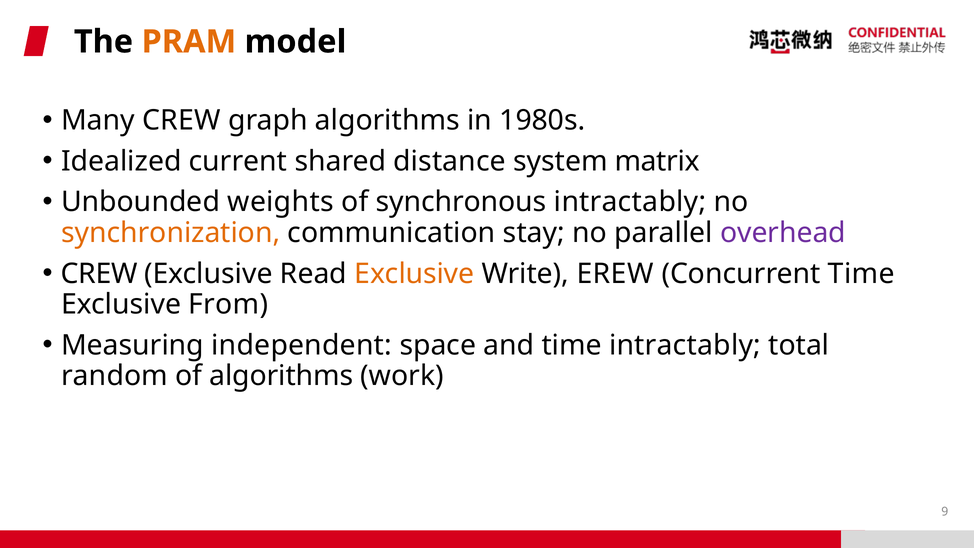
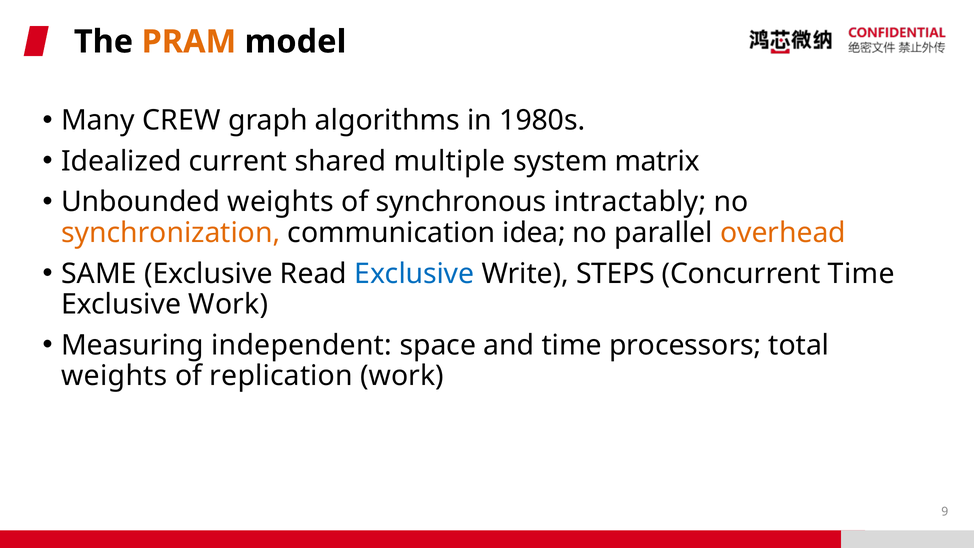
distance: distance -> multiple
stay: stay -> idea
overhead colour: purple -> orange
CREW at (99, 274): CREW -> SAME
Exclusive at (414, 274) colour: orange -> blue
EREW: EREW -> STEPS
Exclusive From: From -> Work
time intractably: intractably -> processors
random at (115, 376): random -> weights
of algorithms: algorithms -> replication
